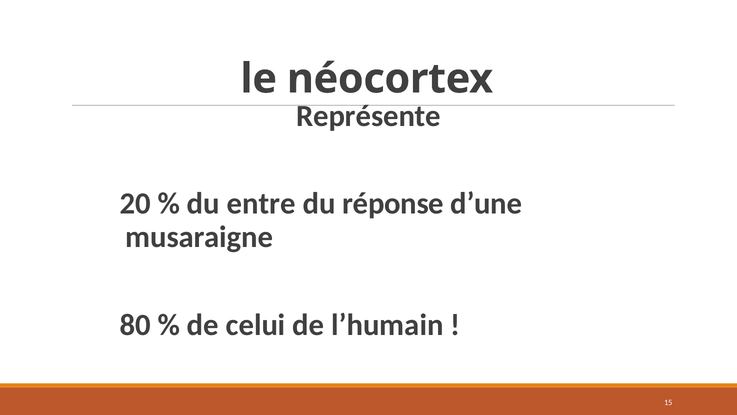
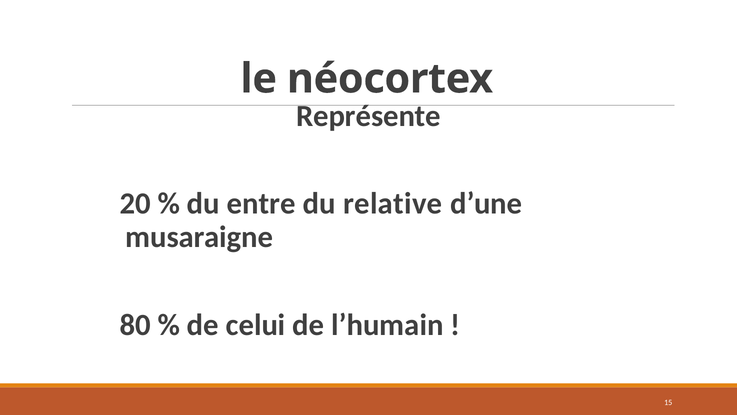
réponse: réponse -> relative
